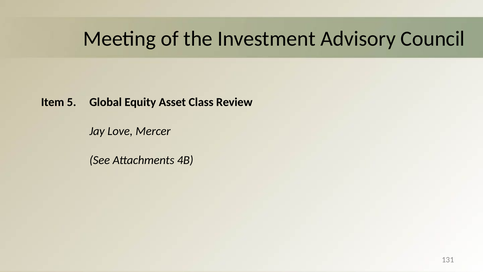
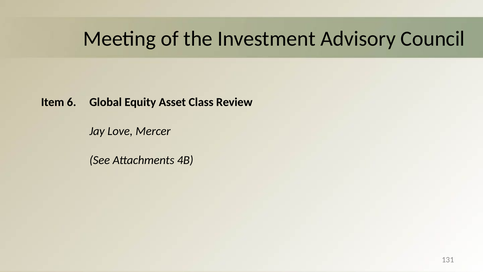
5: 5 -> 6
